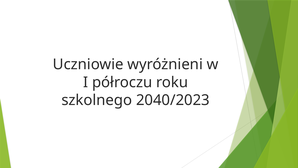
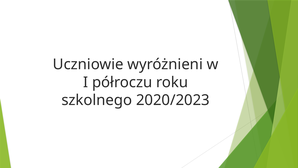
2040/2023: 2040/2023 -> 2020/2023
